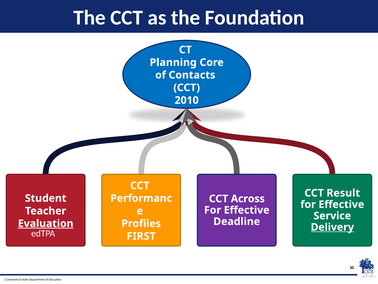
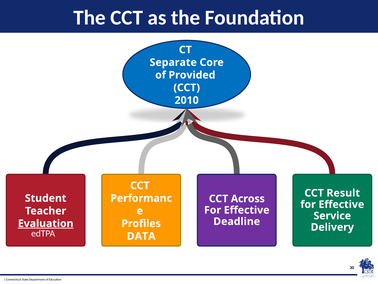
Planning: Planning -> Separate
Contacts: Contacts -> Provided
Delivery underline: present -> none
FIRST: FIRST -> DATA
